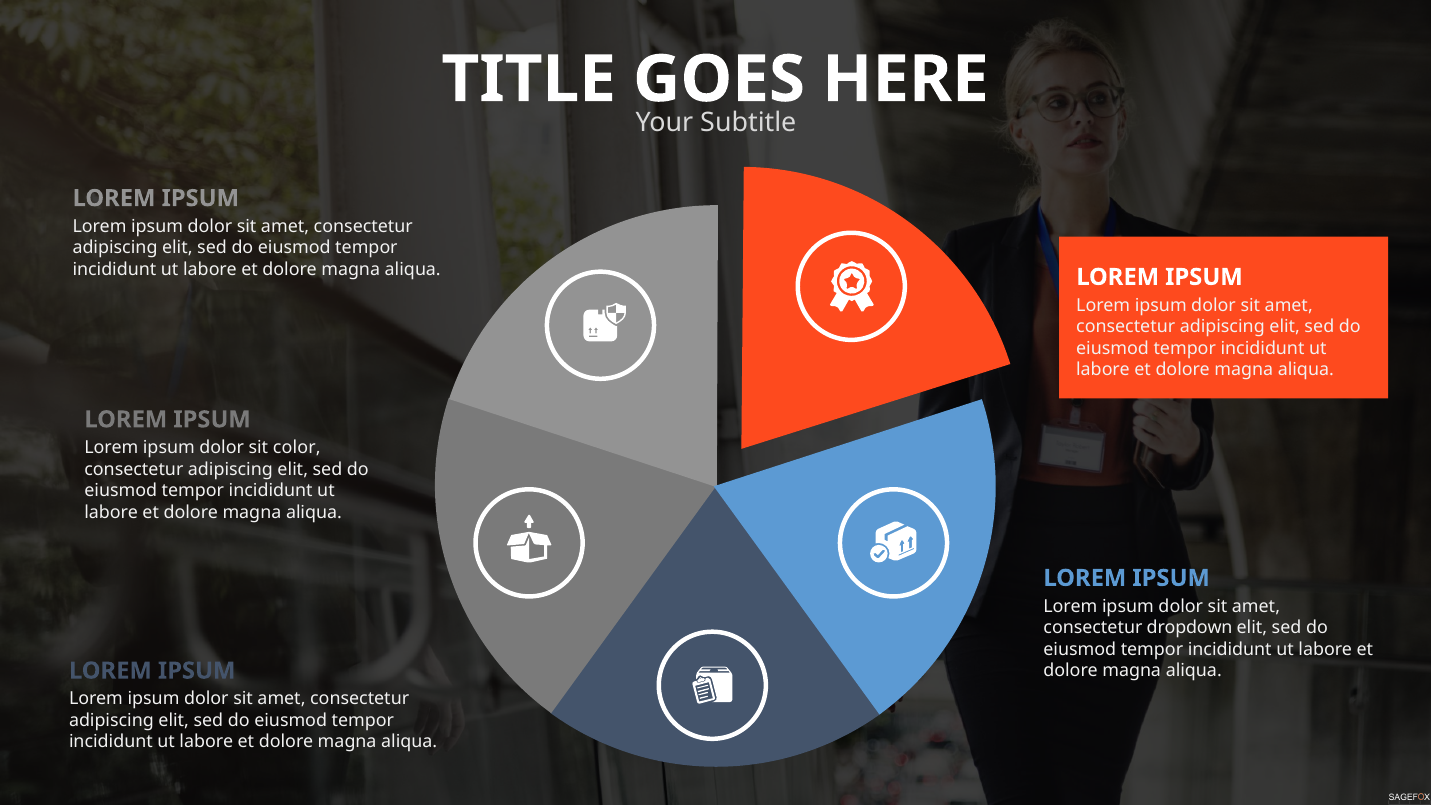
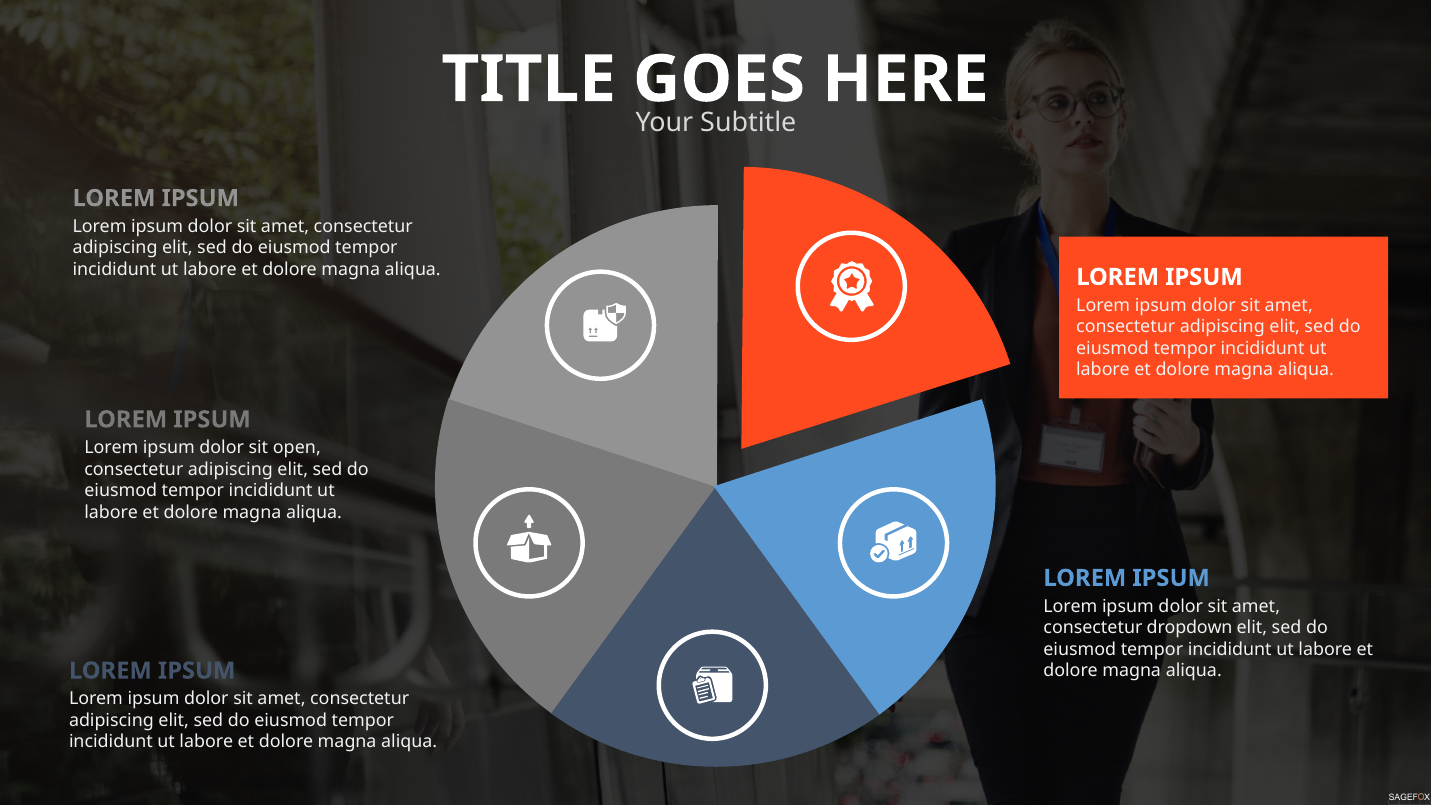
color: color -> open
